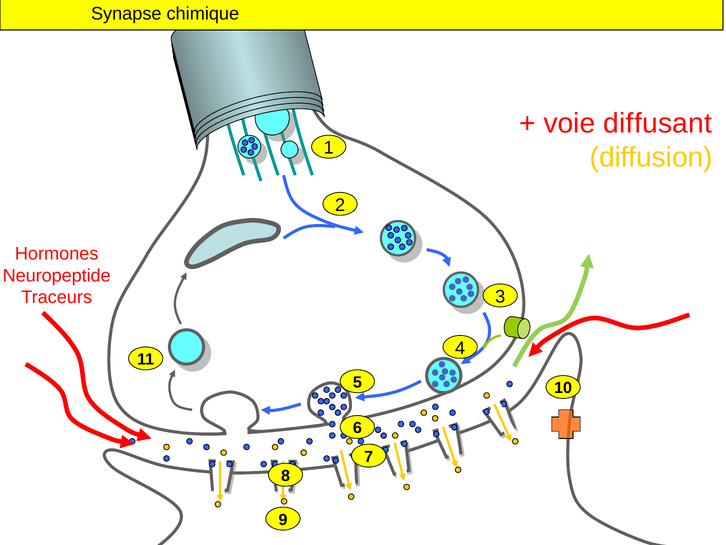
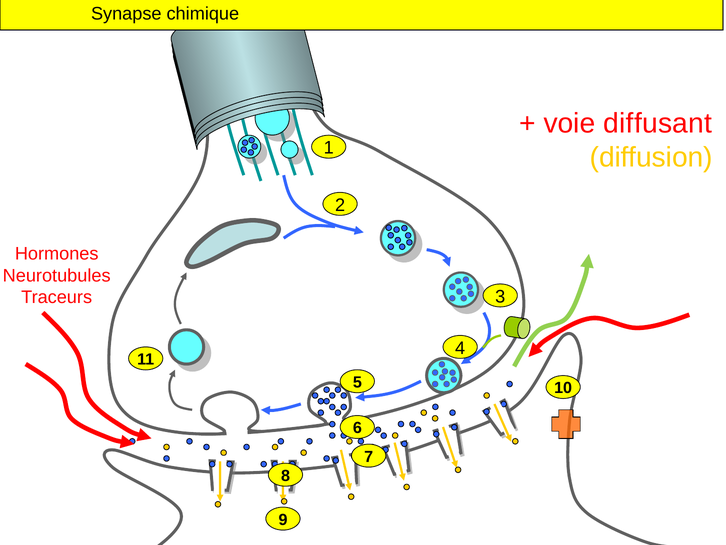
Neuropeptide: Neuropeptide -> Neurotubules
